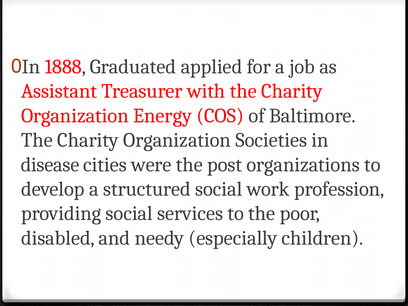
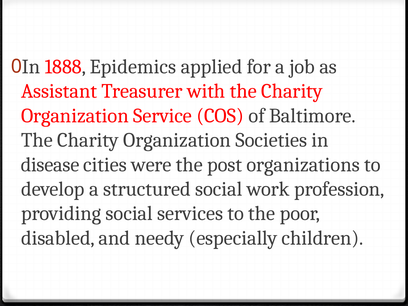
Graduated: Graduated -> Epidemics
Energy: Energy -> Service
